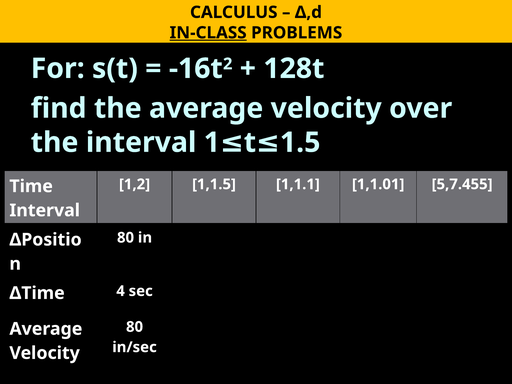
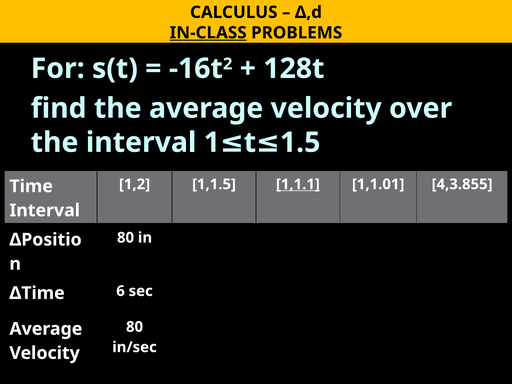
1,1.1 underline: none -> present
5,7.455: 5,7.455 -> 4,3.855
4: 4 -> 6
